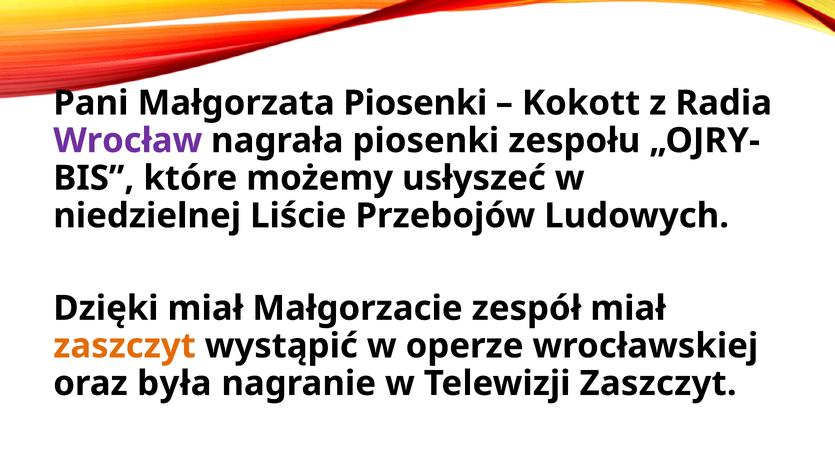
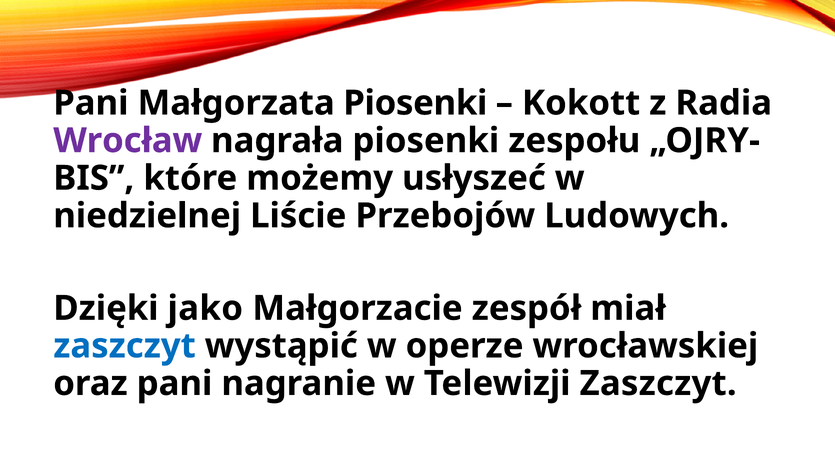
Dzięki miał: miał -> jako
zaszczyt at (124, 346) colour: orange -> blue
oraz była: była -> pani
